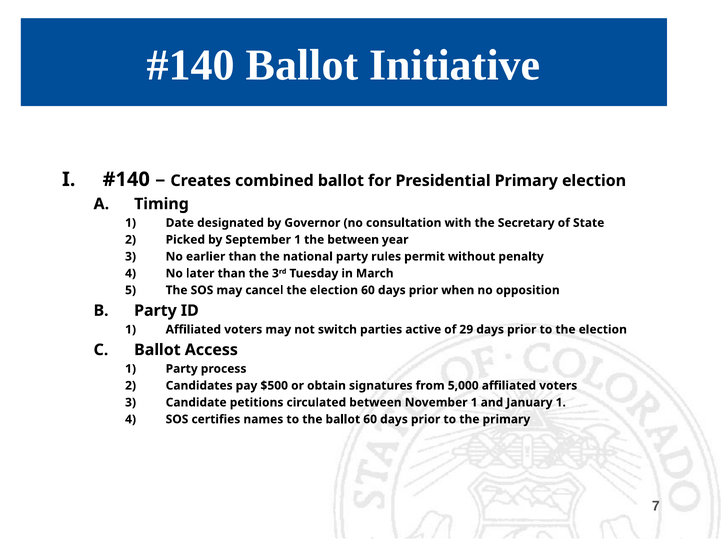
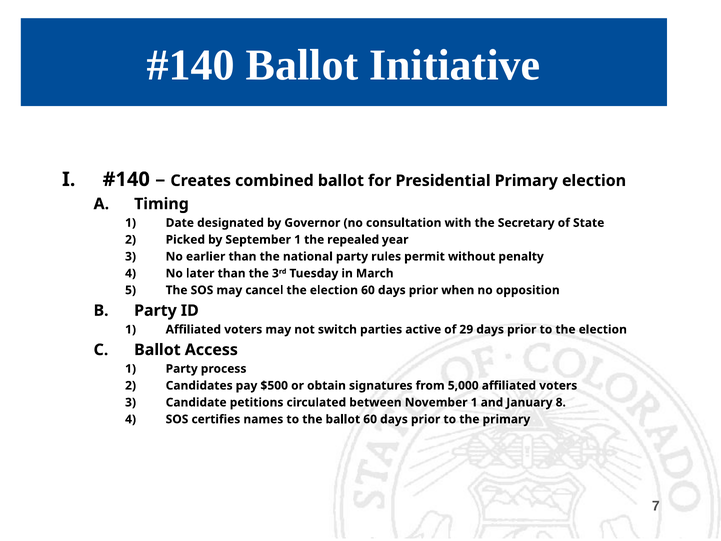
the between: between -> repealed
January 1: 1 -> 8
